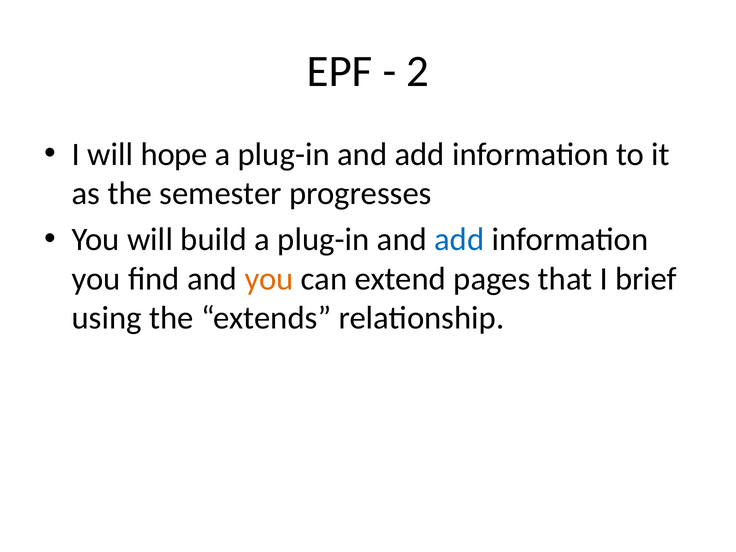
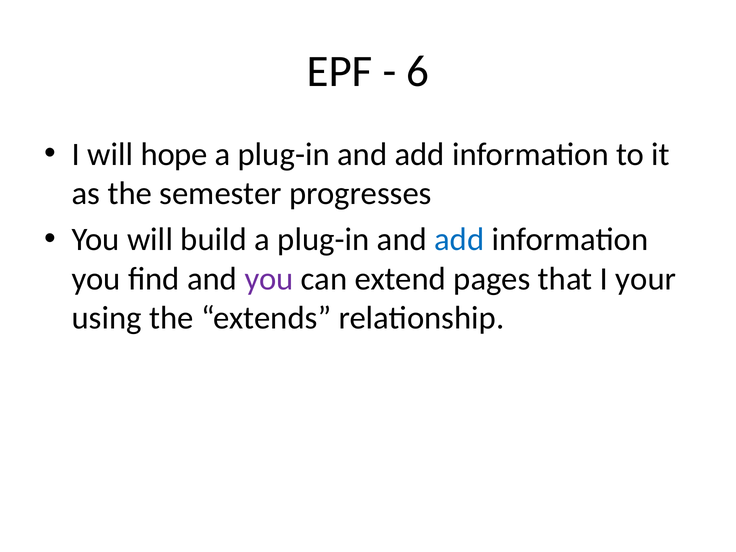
2: 2 -> 6
you at (269, 279) colour: orange -> purple
brief: brief -> your
